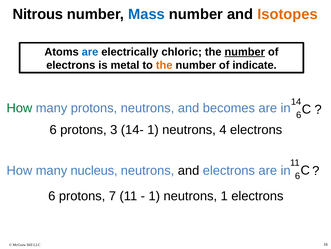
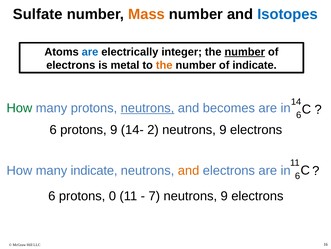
Nitrous: Nitrous -> Sulfate
Mass colour: blue -> orange
Isotopes colour: orange -> blue
chloric: chloric -> integer
neutrons at (147, 108) underline: none -> present
protons 3: 3 -> 9
14- 1: 1 -> 2
4 at (223, 129): 4 -> 9
many nucleus: nucleus -> indicate
and at (189, 170) colour: black -> orange
7: 7 -> 0
1 at (154, 196): 1 -> 7
1 at (224, 196): 1 -> 9
